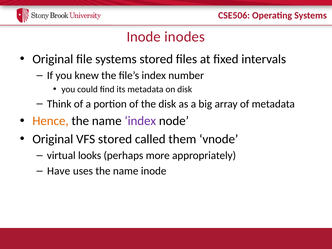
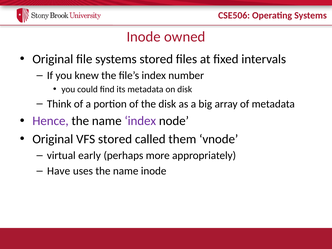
inodes: inodes -> owned
Hence colour: orange -> purple
looks: looks -> early
